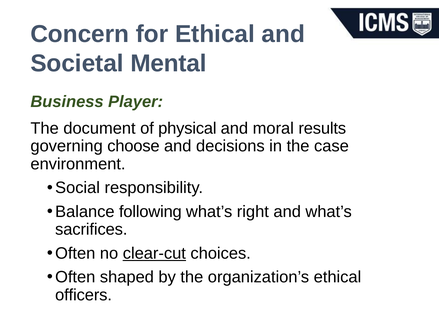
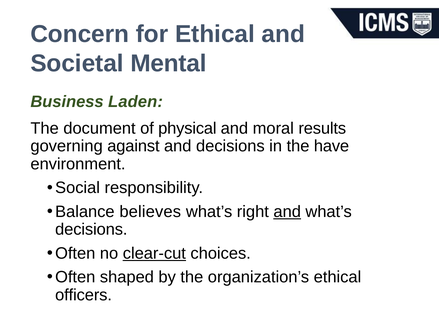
Player: Player -> Laden
choose: choose -> against
case: case -> have
following: following -> believes
and at (287, 211) underline: none -> present
sacrifices at (91, 229): sacrifices -> decisions
